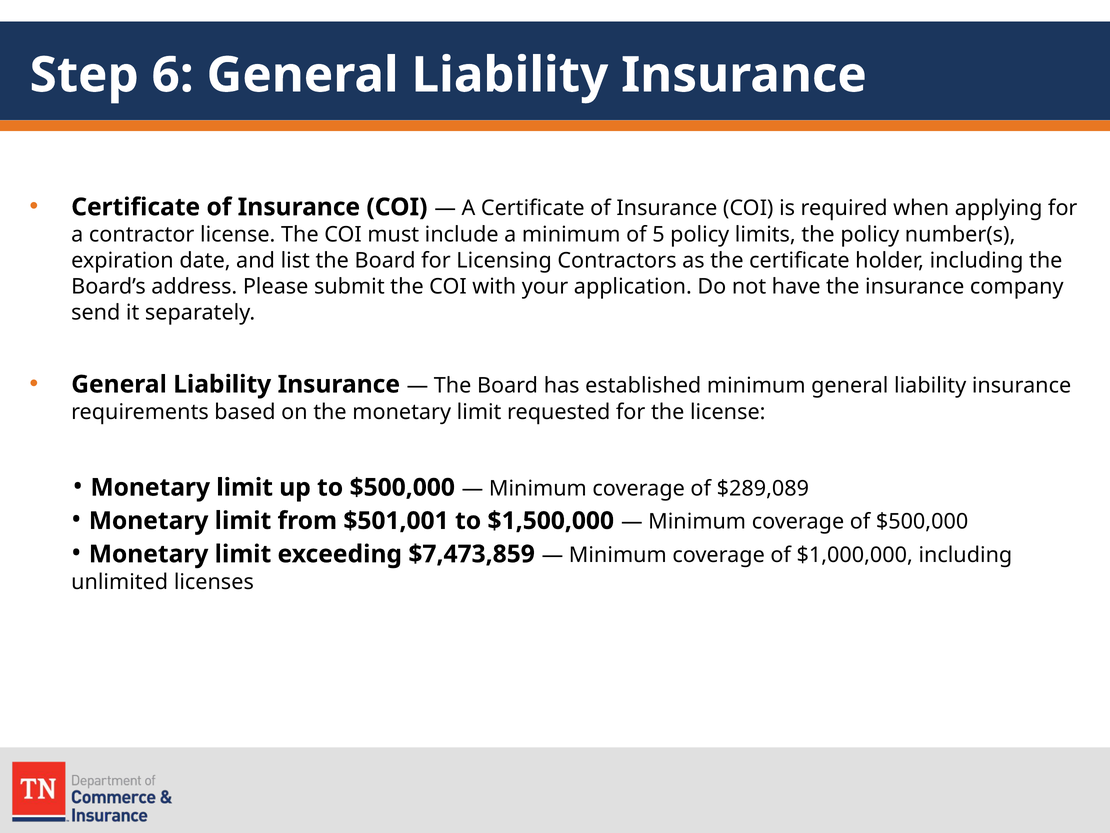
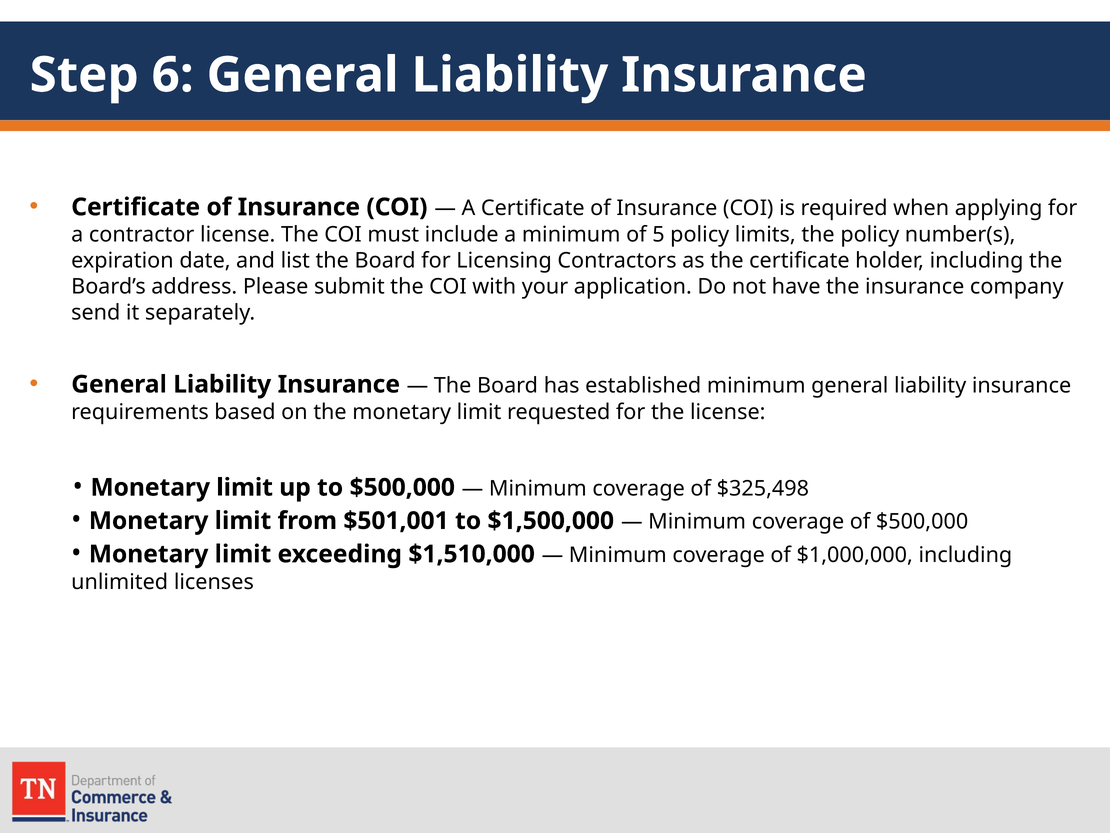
$289,089: $289,089 -> $325,498
$7,473,859: $7,473,859 -> $1,510,000
